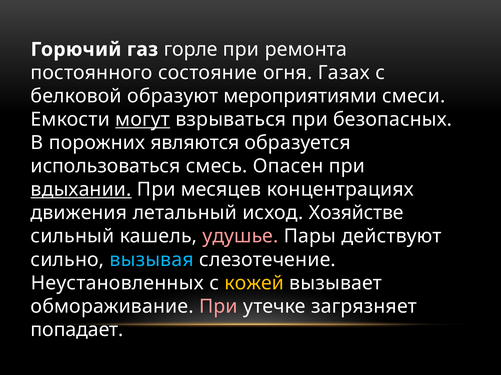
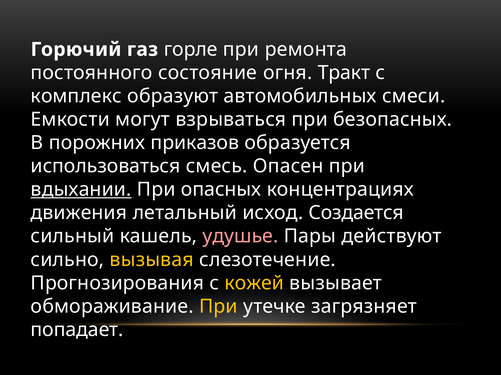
Газах: Газах -> Тракт
белковой: белковой -> комплекс
мероприятиями: мероприятиями -> автомобильных
могут underline: present -> none
являются: являются -> приказов
месяцев: месяцев -> опасных
Хозяйстве: Хозяйстве -> Создается
вызывая colour: light blue -> yellow
Неустановленных: Неустановленных -> Прогнозирования
При at (218, 307) colour: pink -> yellow
